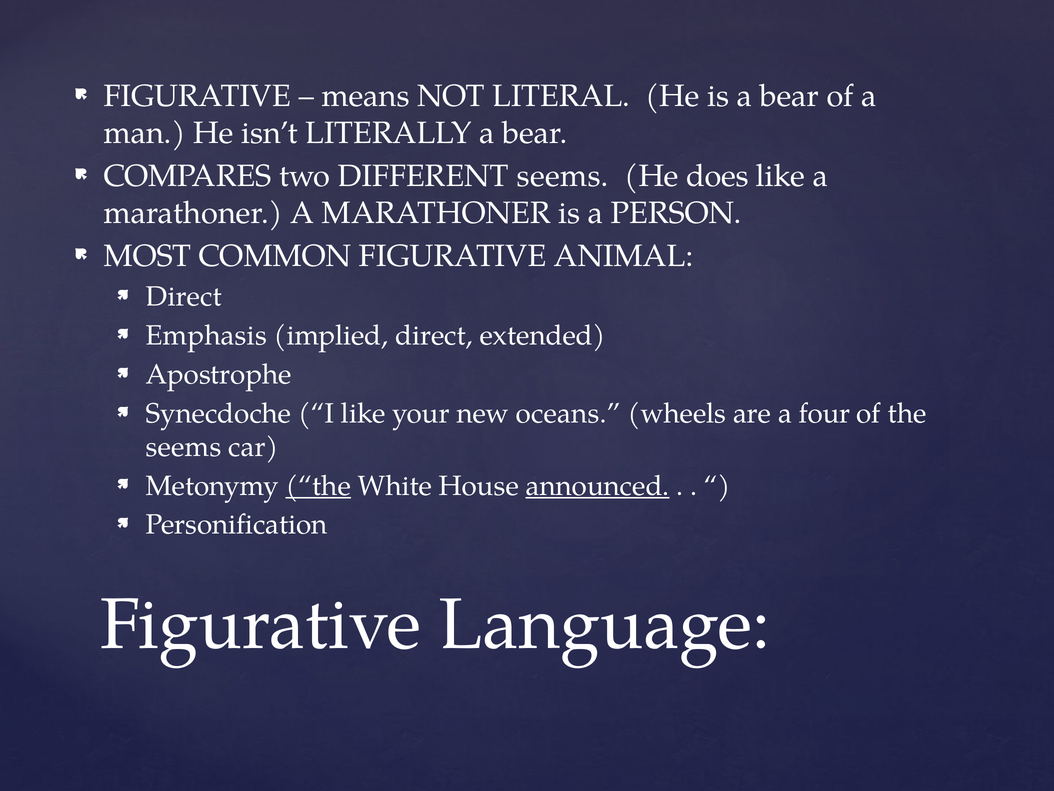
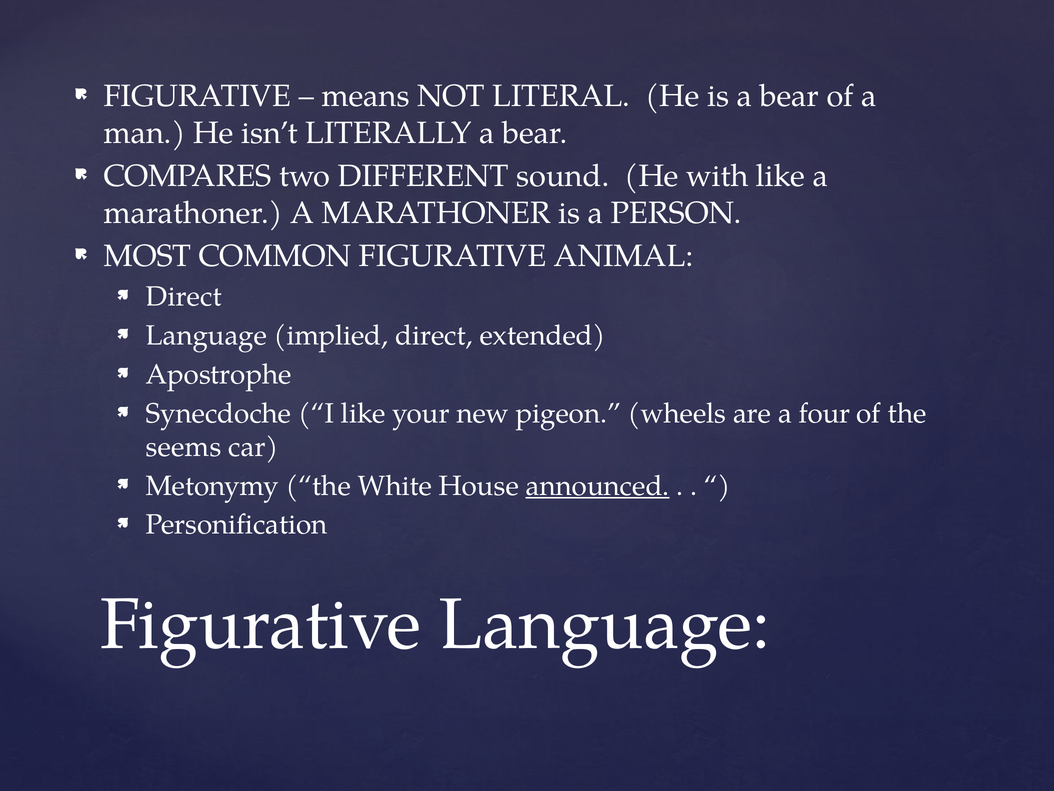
DIFFERENT seems: seems -> sound
does: does -> with
Emphasis at (206, 335): Emphasis -> Language
oceans: oceans -> pigeon
the at (318, 486) underline: present -> none
